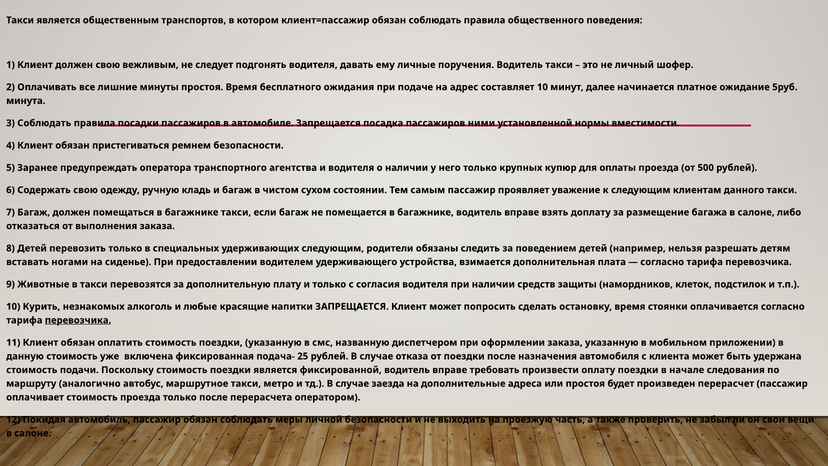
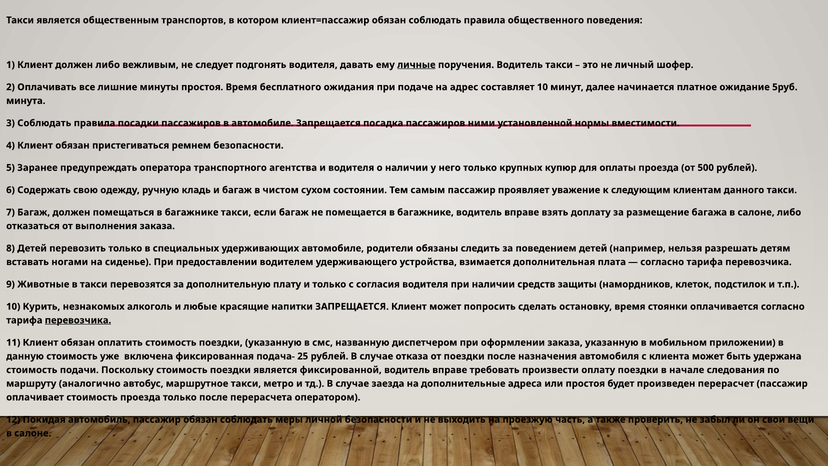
должен свою: свою -> либо
личные underline: none -> present
удерживающих следующим: следующим -> автомобиле
